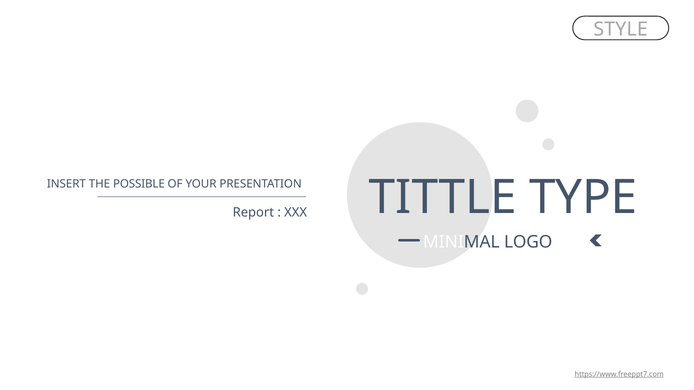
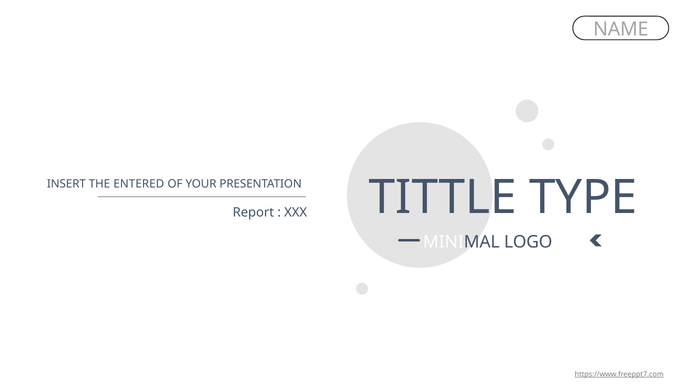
STYLE: STYLE -> NAME
POSSIBLE: POSSIBLE -> ENTERED
